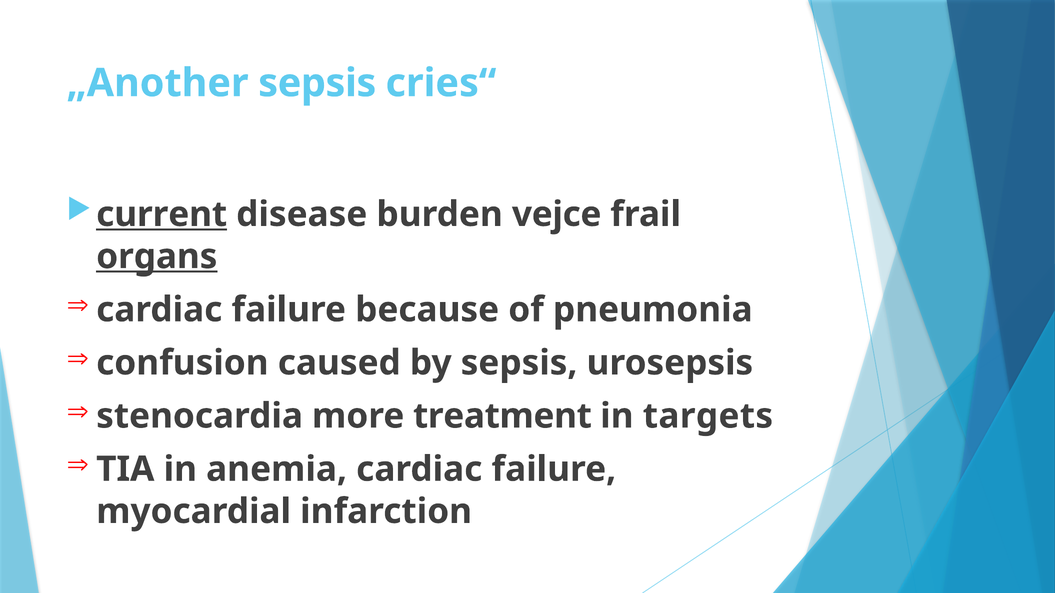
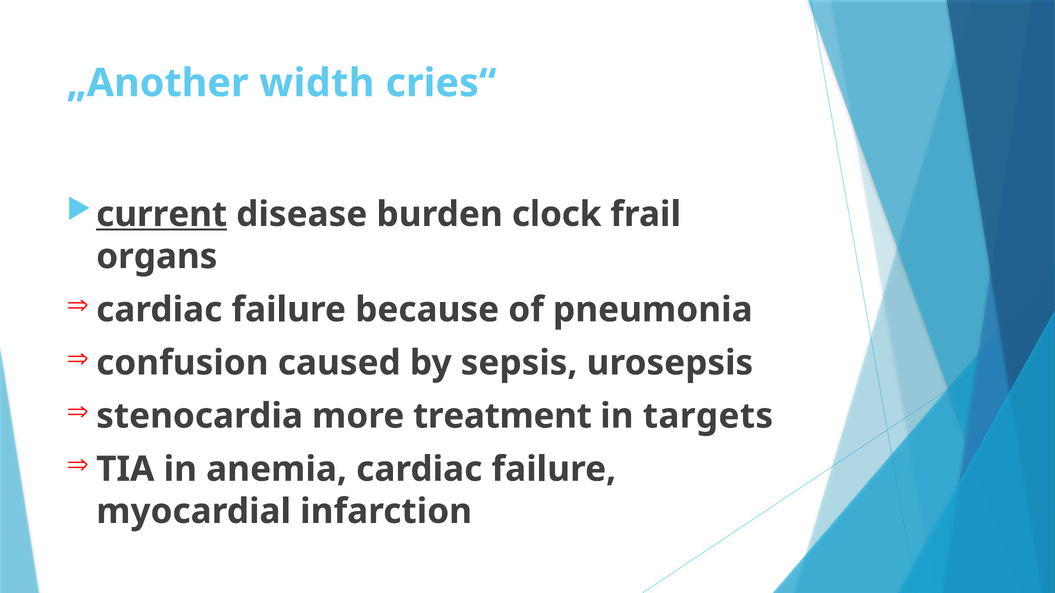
„Another sepsis: sepsis -> width
vejce: vejce -> clock
organs underline: present -> none
